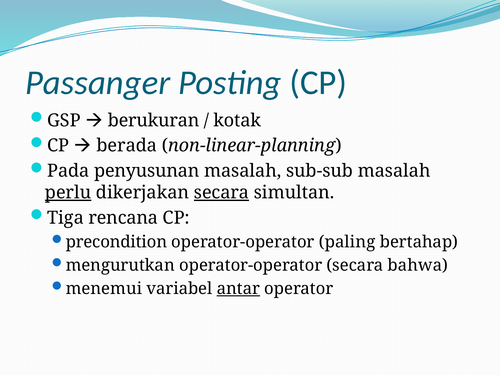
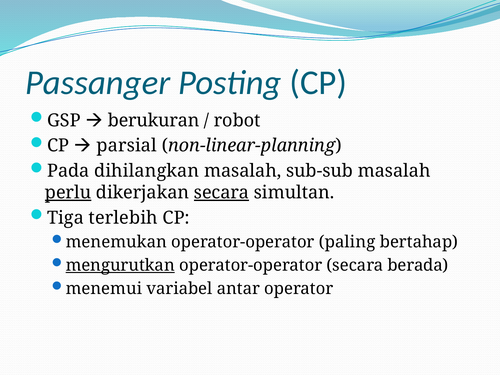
kotak: kotak -> robot
berada: berada -> parsial
penyusunan: penyusunan -> dihilangkan
rencana: rencana -> terlebih
precondition: precondition -> menemukan
mengurutkan underline: none -> present
bahwa: bahwa -> berada
antar underline: present -> none
